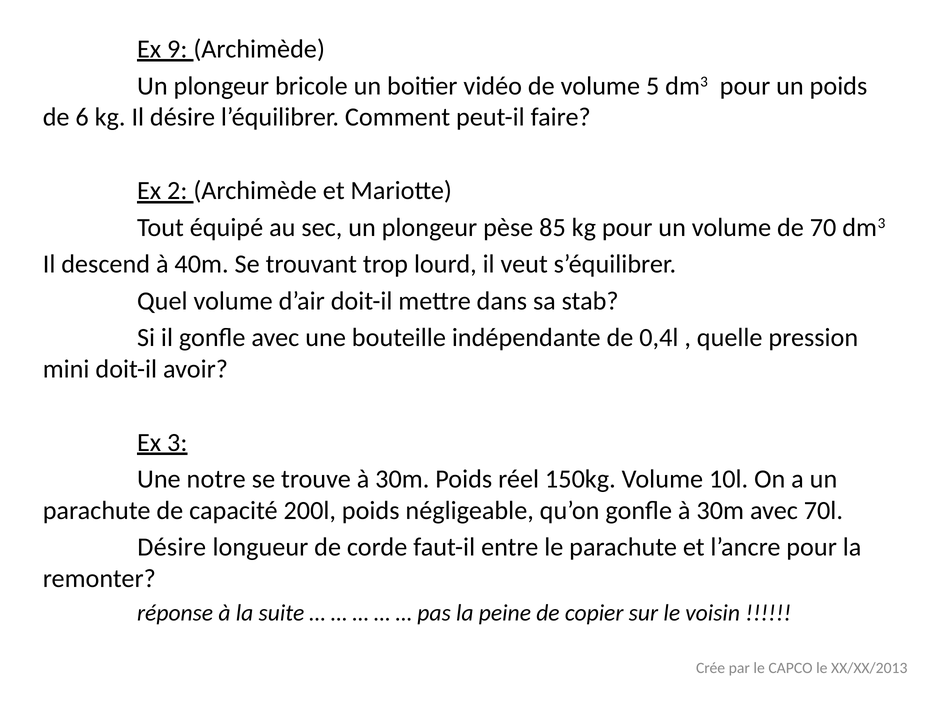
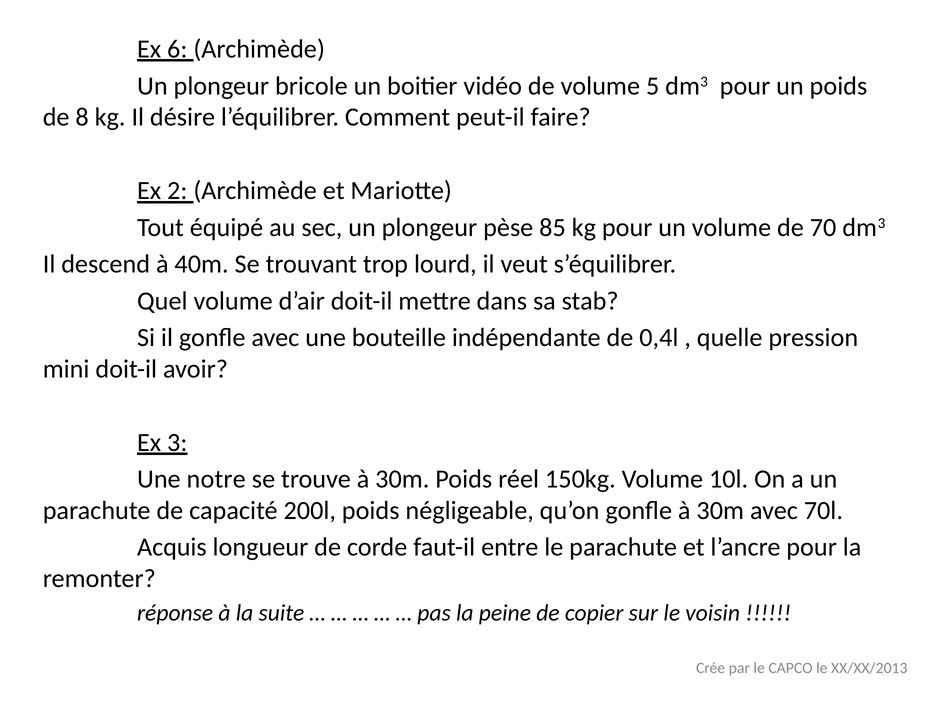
9: 9 -> 6
6: 6 -> 8
Désire at (172, 548): Désire -> Acquis
